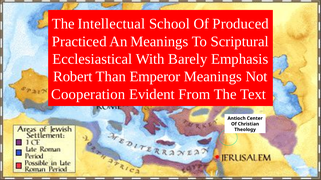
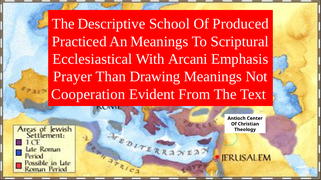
Intellectual: Intellectual -> Descriptive
Barely: Barely -> Arcani
Robert: Robert -> Prayer
Emperor: Emperor -> Drawing
